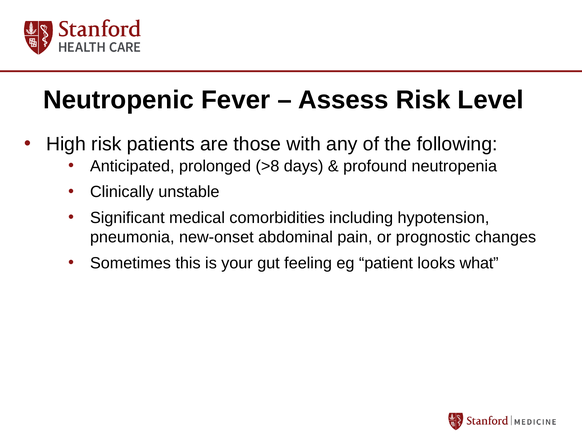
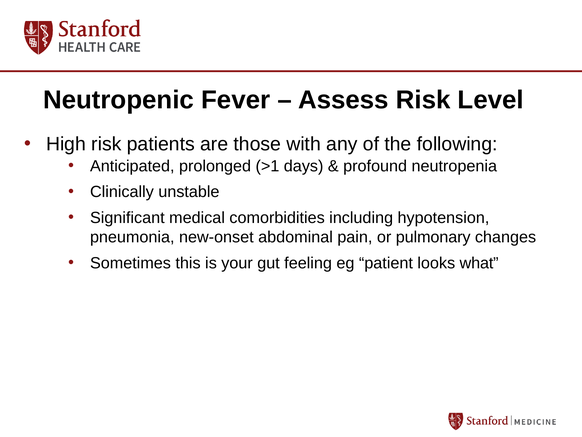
>8: >8 -> >1
prognostic: prognostic -> pulmonary
